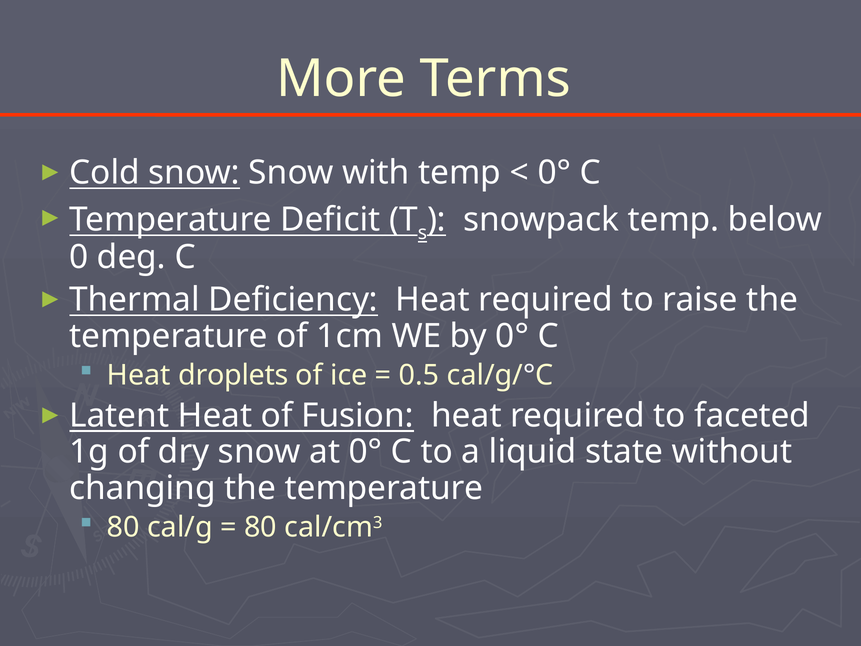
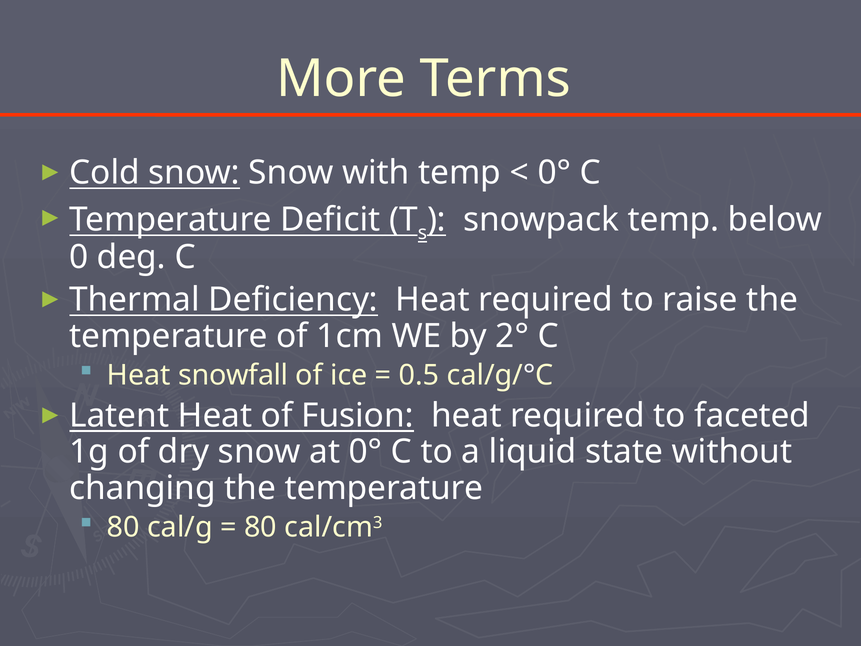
by 0°: 0° -> 2°
droplets: droplets -> snowfall
